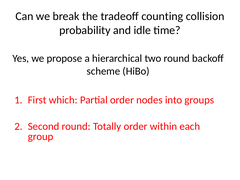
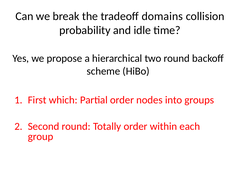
counting: counting -> domains
